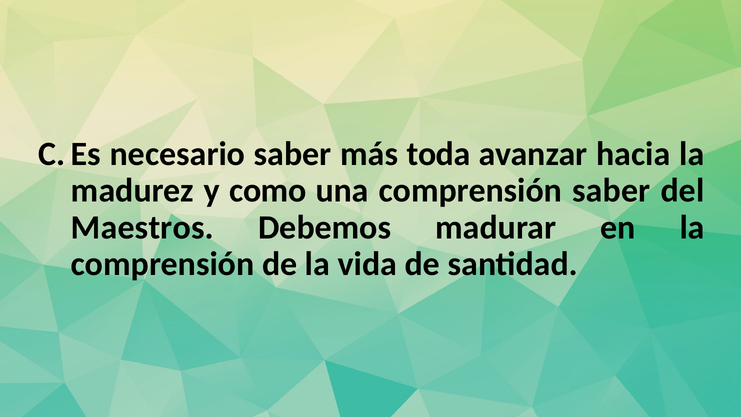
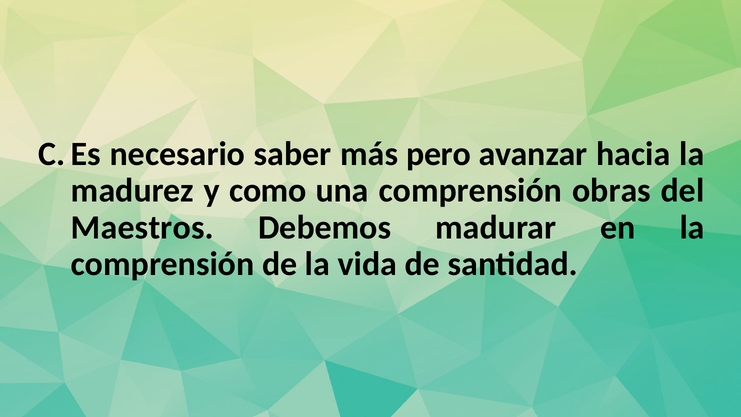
toda: toda -> pero
comprensión saber: saber -> obras
